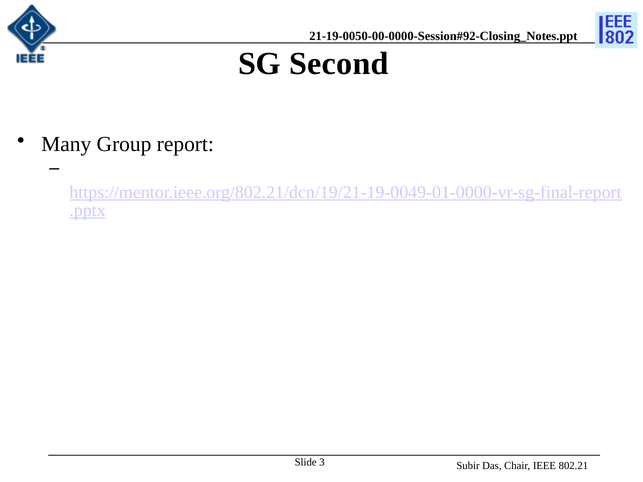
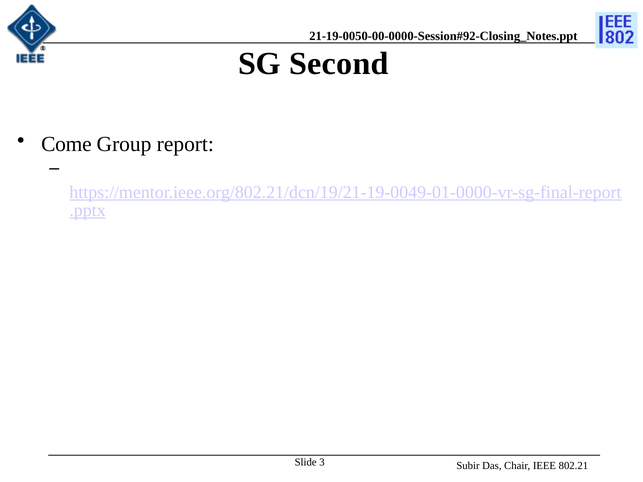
Many: Many -> Come
